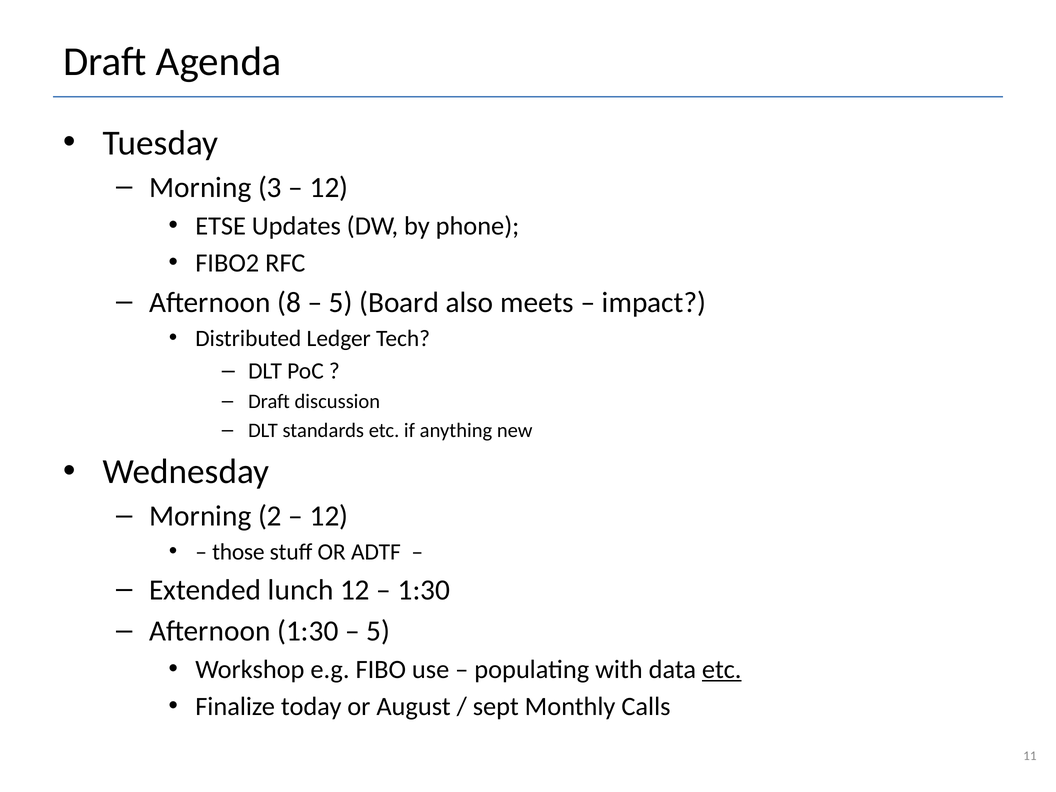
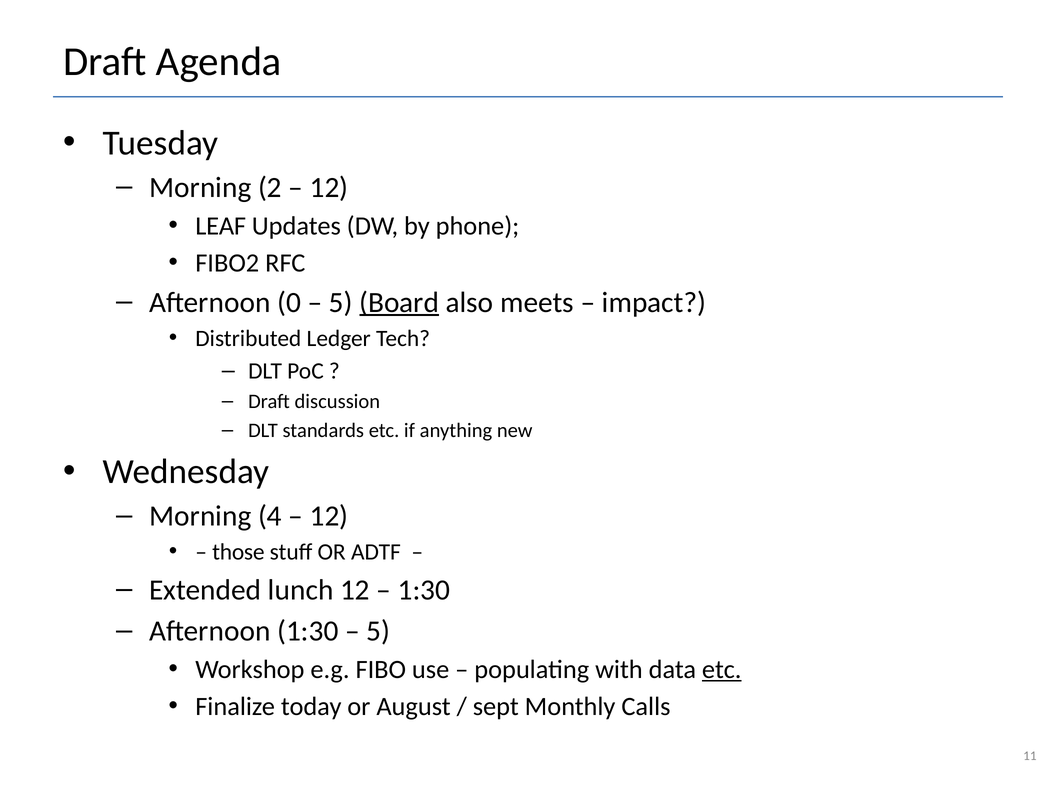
3: 3 -> 2
ETSE: ETSE -> LEAF
8: 8 -> 0
Board underline: none -> present
2: 2 -> 4
